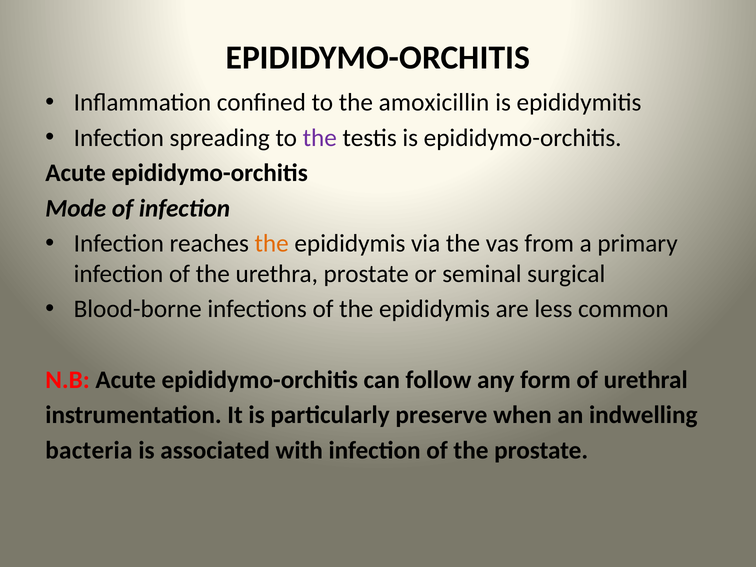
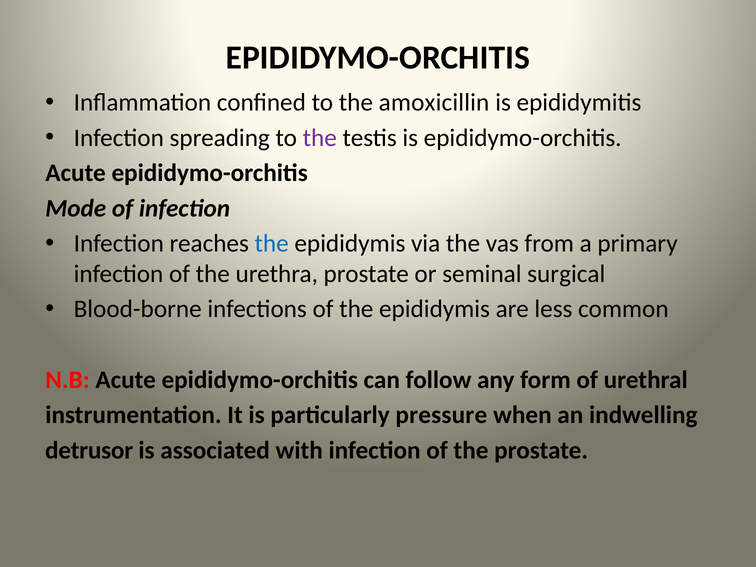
the at (272, 244) colour: orange -> blue
preserve: preserve -> pressure
bacteria: bacteria -> detrusor
